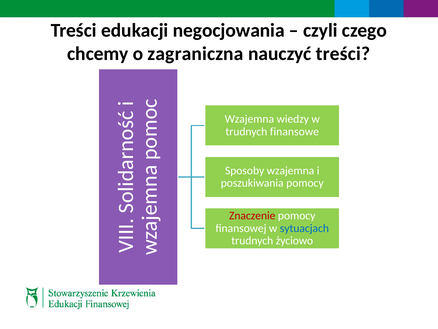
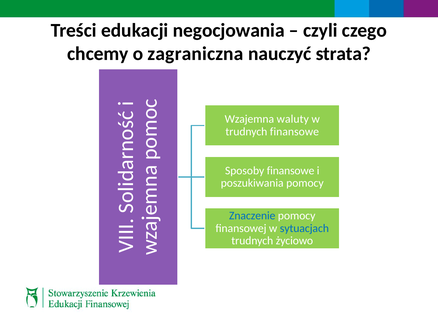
nauczyć treści: treści -> strata
wiedzy: wiedzy -> waluty
Sposoby wzajemna: wzajemna -> finansowe
Znaczenie colour: red -> blue
